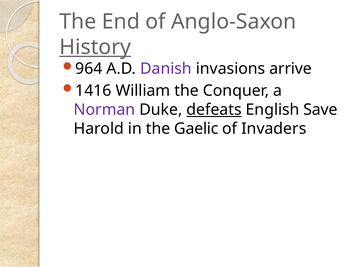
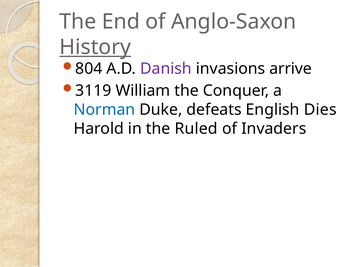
964: 964 -> 804
1416: 1416 -> 3119
Norman colour: purple -> blue
defeats underline: present -> none
Save: Save -> Dies
Gaelic: Gaelic -> Ruled
